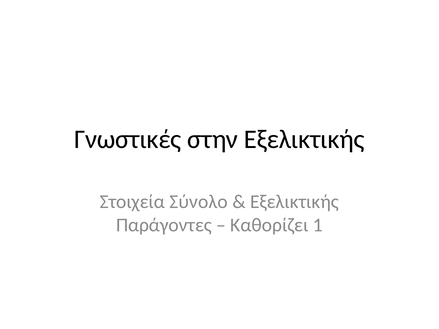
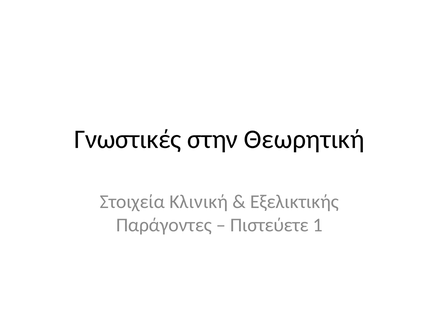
στην Εξελικτικής: Εξελικτικής -> Θεωρητική
Σύνολο: Σύνολο -> Κλινική
Καθορίζει: Καθορίζει -> Πιστεύετε
